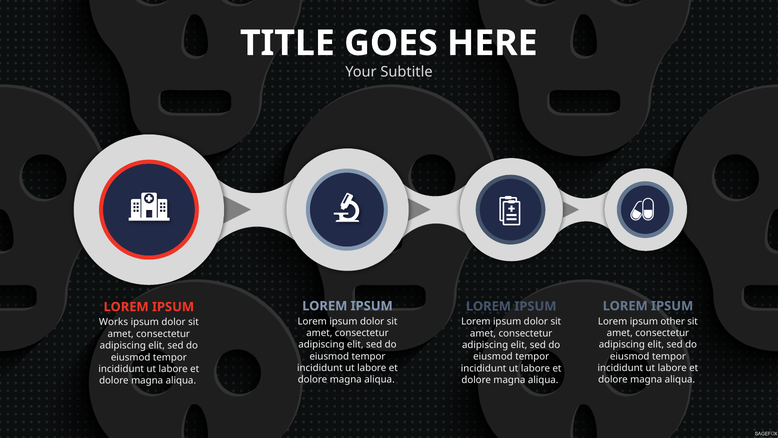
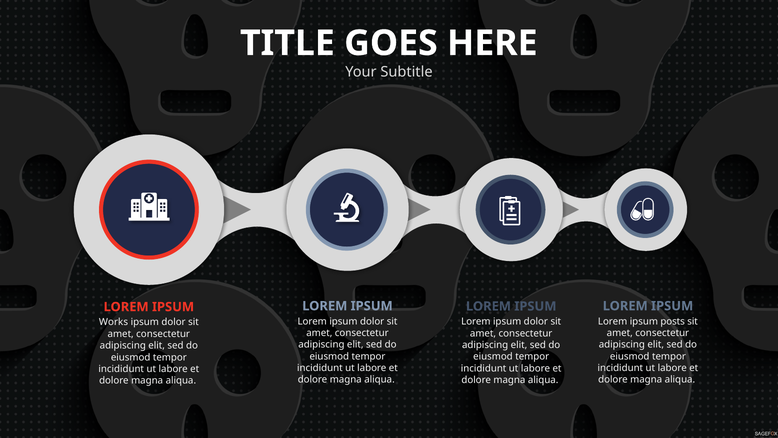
other: other -> posts
